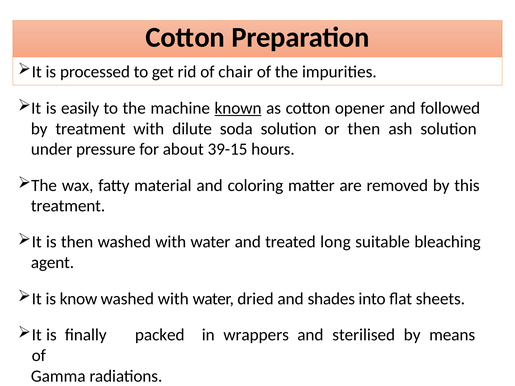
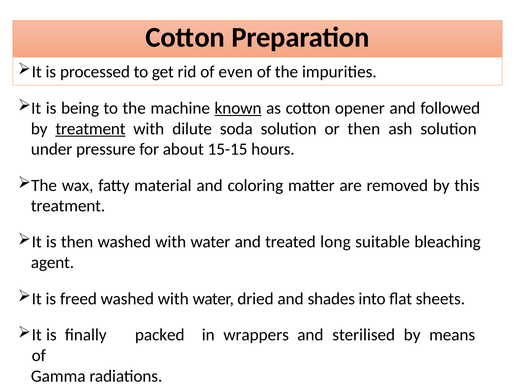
chair: chair -> even
easily: easily -> being
treatment at (90, 129) underline: none -> present
39-15: 39-15 -> 15-15
know: know -> freed
